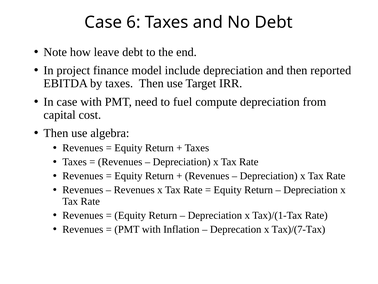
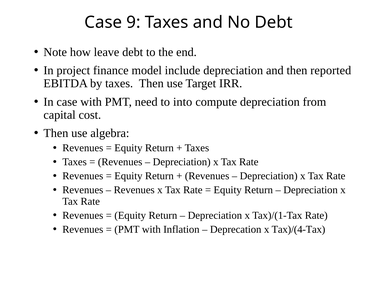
6: 6 -> 9
fuel: fuel -> into
Tax)/(7-Tax: Tax)/(7-Tax -> Tax)/(4-Tax
